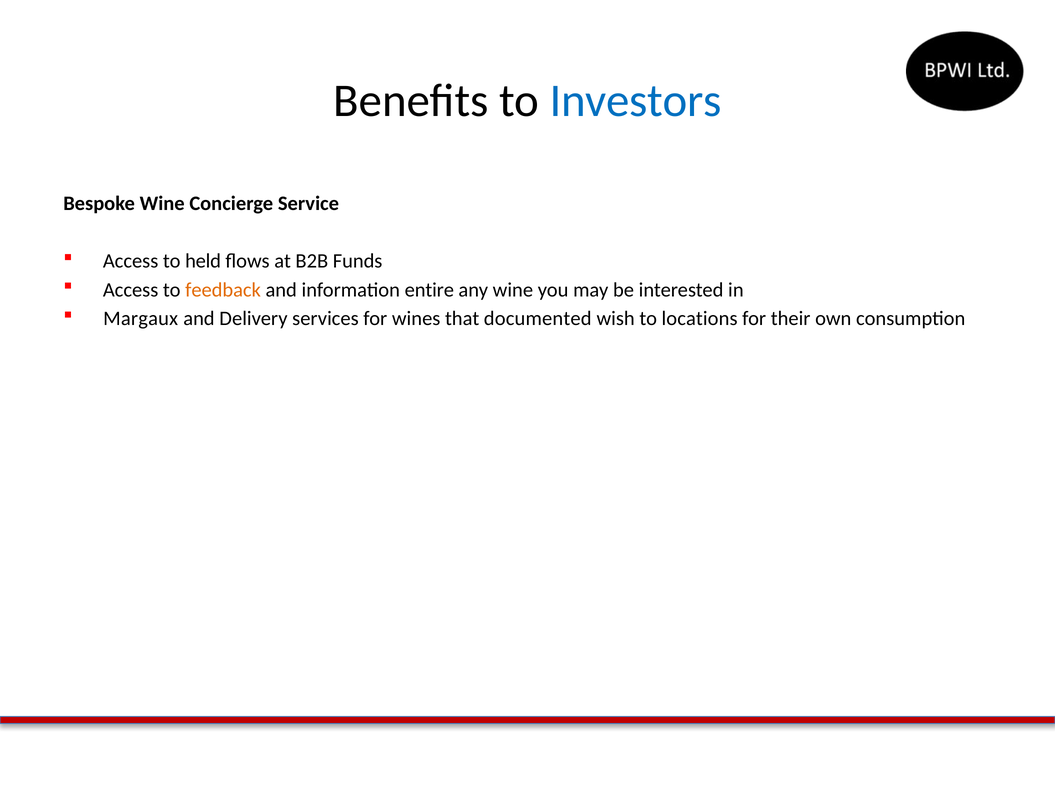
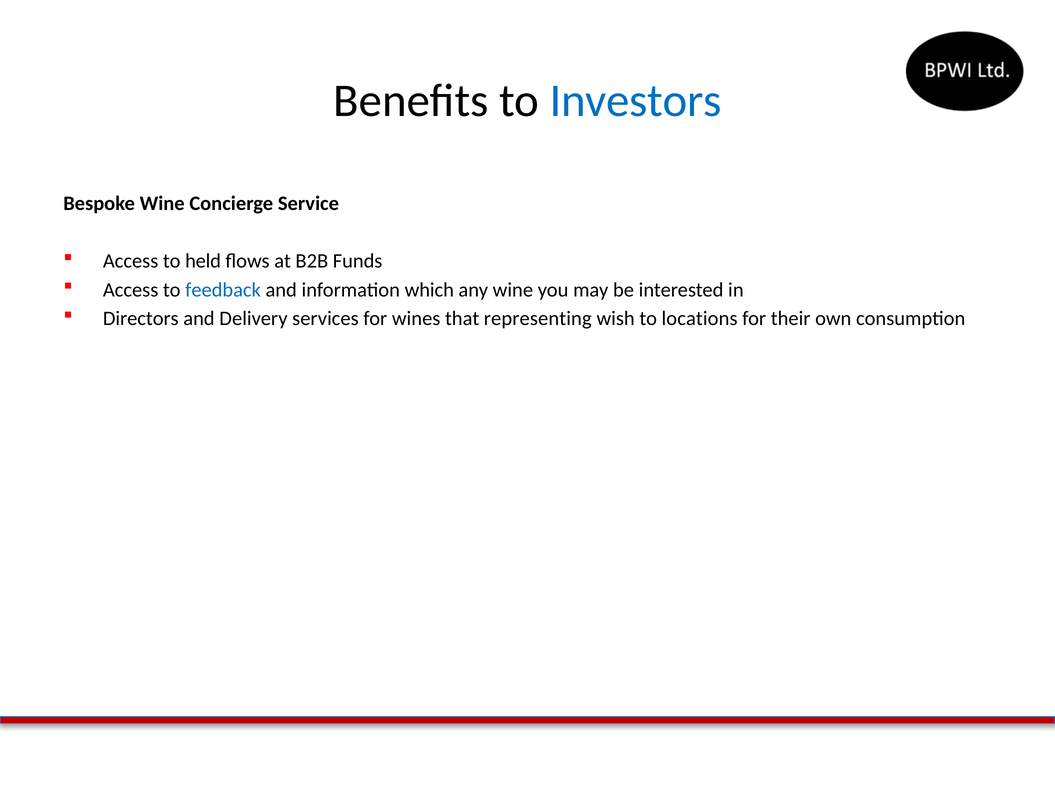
feedback colour: orange -> blue
entire: entire -> which
Margaux: Margaux -> Directors
documented: documented -> representing
